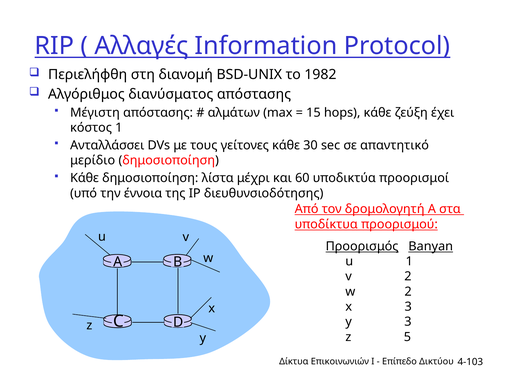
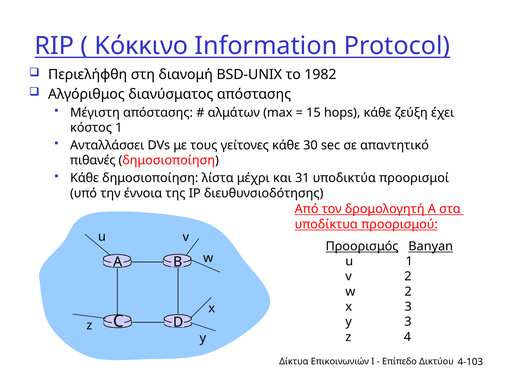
Αλλαγές: Αλλαγές -> Κόκκινο
μερίδιο: μερίδιο -> πιθανές
60: 60 -> 31
5: 5 -> 4
